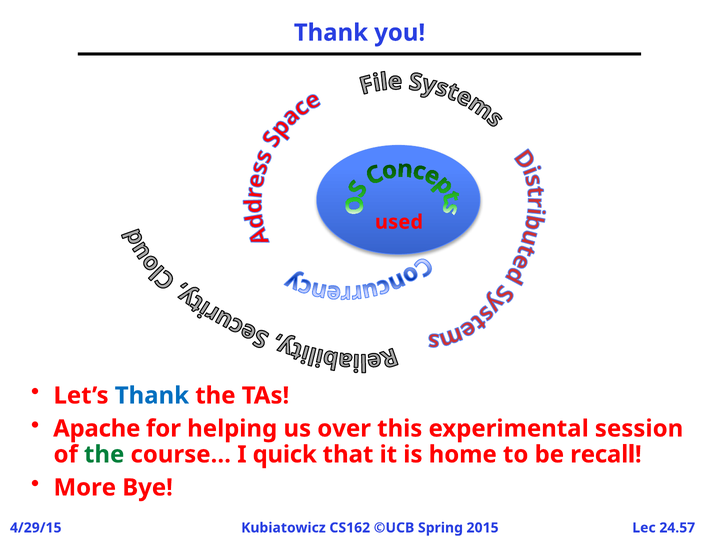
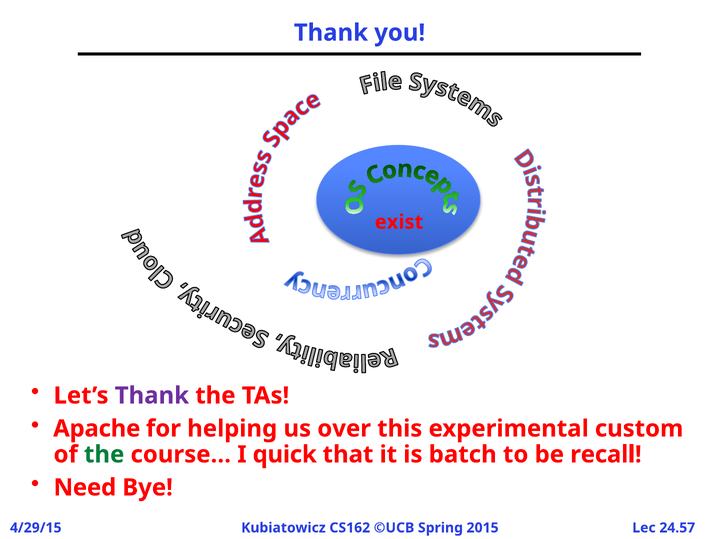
used: used -> exist
Thank at (152, 396) colour: blue -> purple
session: session -> custom
home: home -> batch
More: More -> Need
